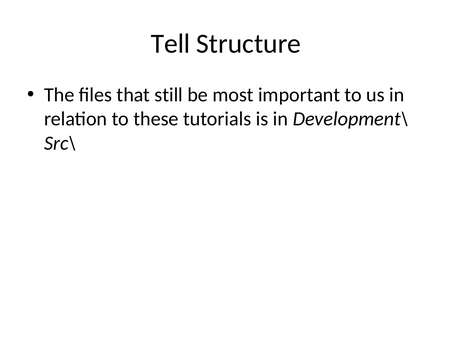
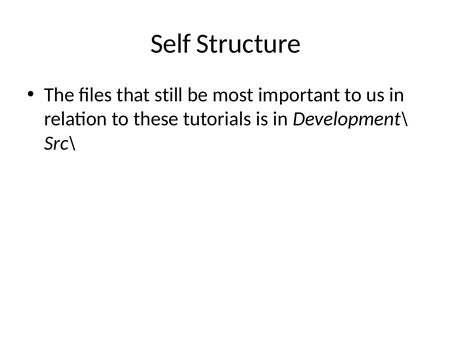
Tell: Tell -> Self
